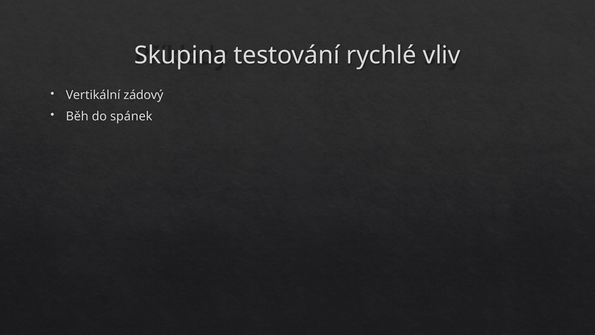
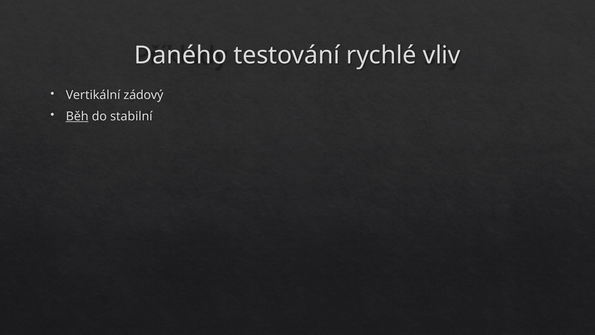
Skupina: Skupina -> Daného
Běh underline: none -> present
spánek: spánek -> stabilní
